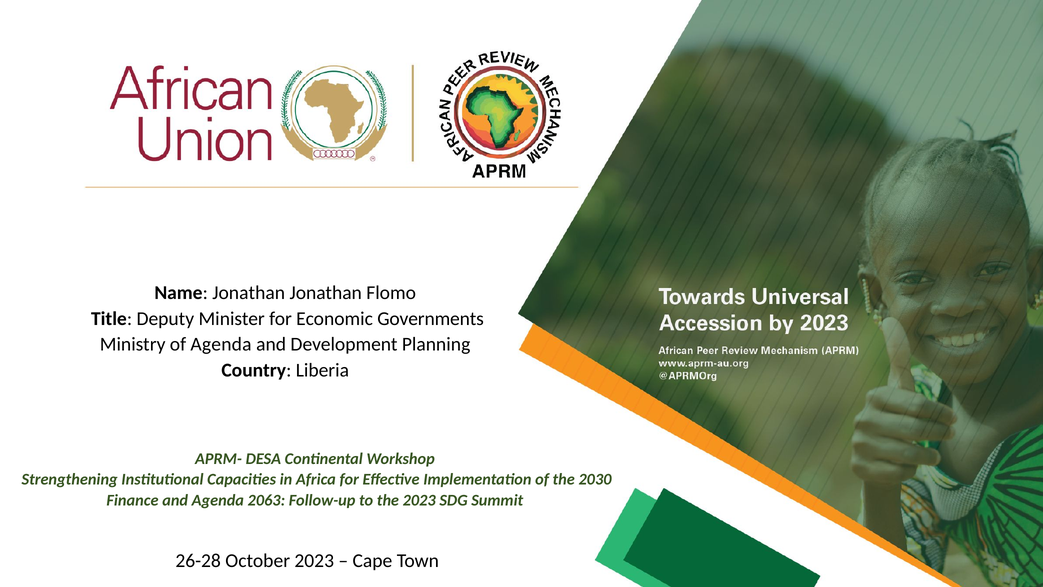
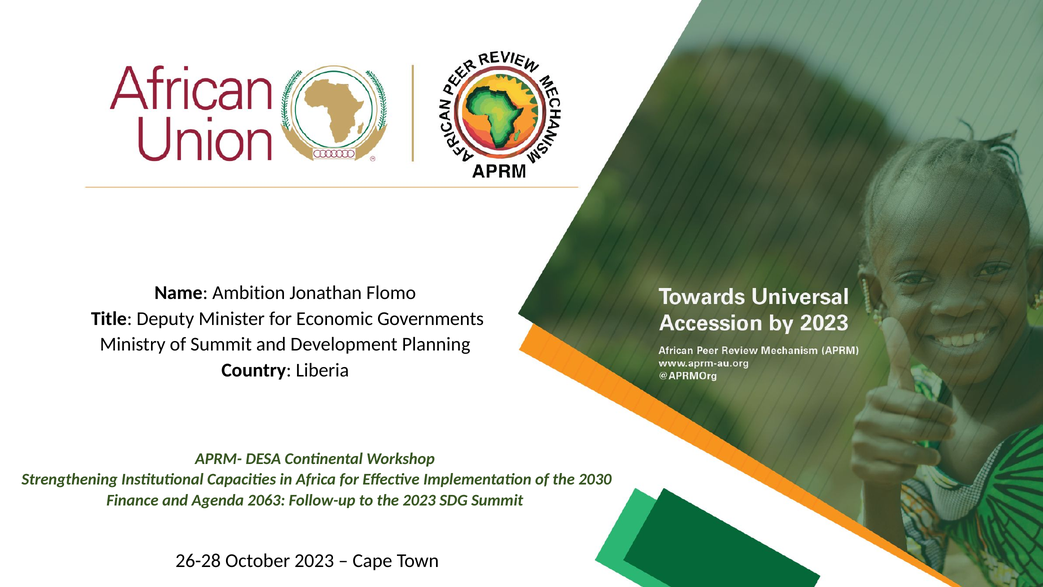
Name Jonathan: Jonathan -> Ambition
of Agenda: Agenda -> Summit
